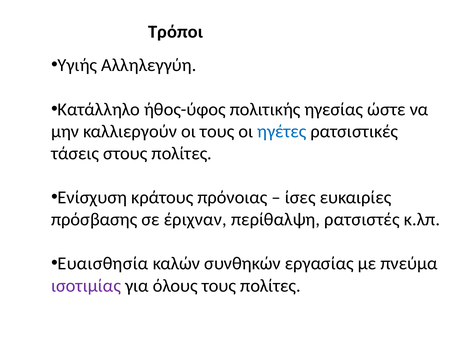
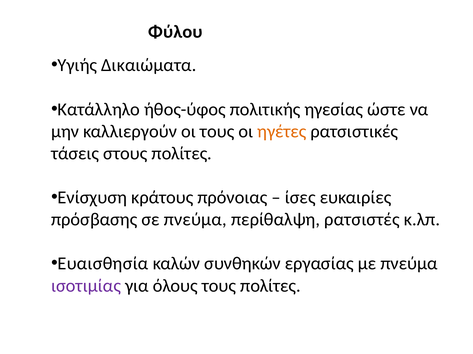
Τρόποι: Τρόποι -> Φύλου
Αλληλεγγύη: Αλληλεγγύη -> Δικαιώματα
ηγέτες colour: blue -> orange
σε έριχναν: έριχναν -> πνεύμα
